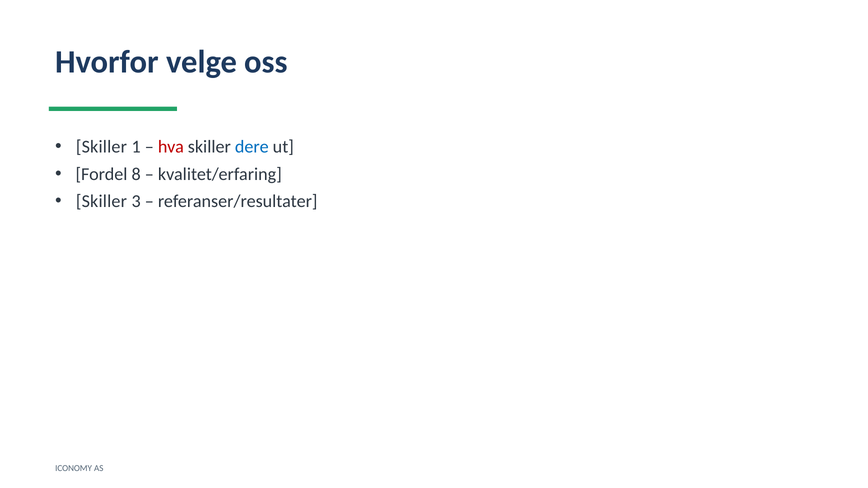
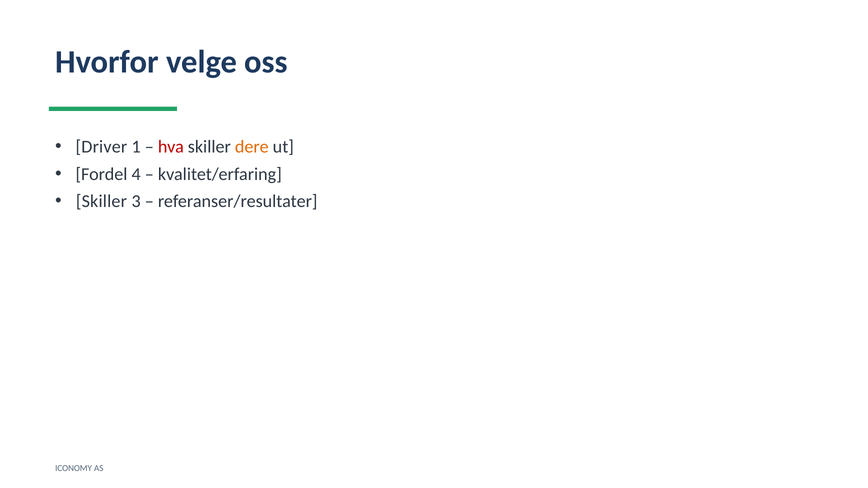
Skiller at (101, 147): Skiller -> Driver
dere colour: blue -> orange
8: 8 -> 4
